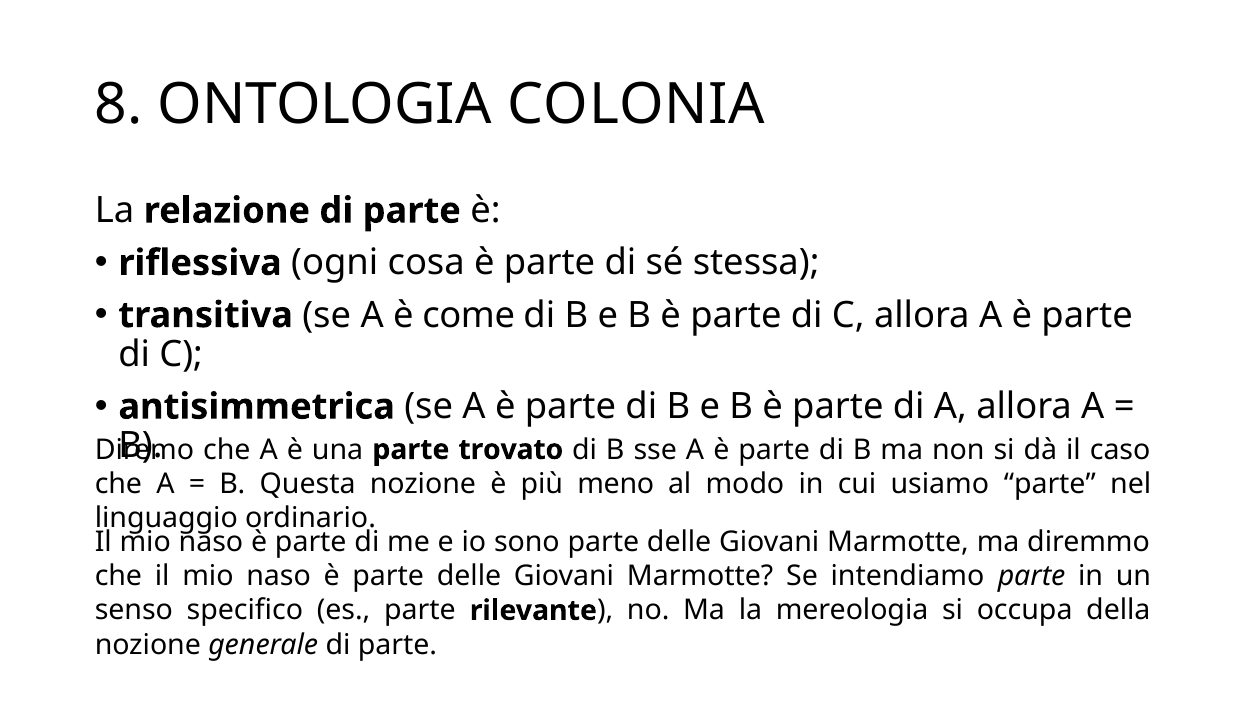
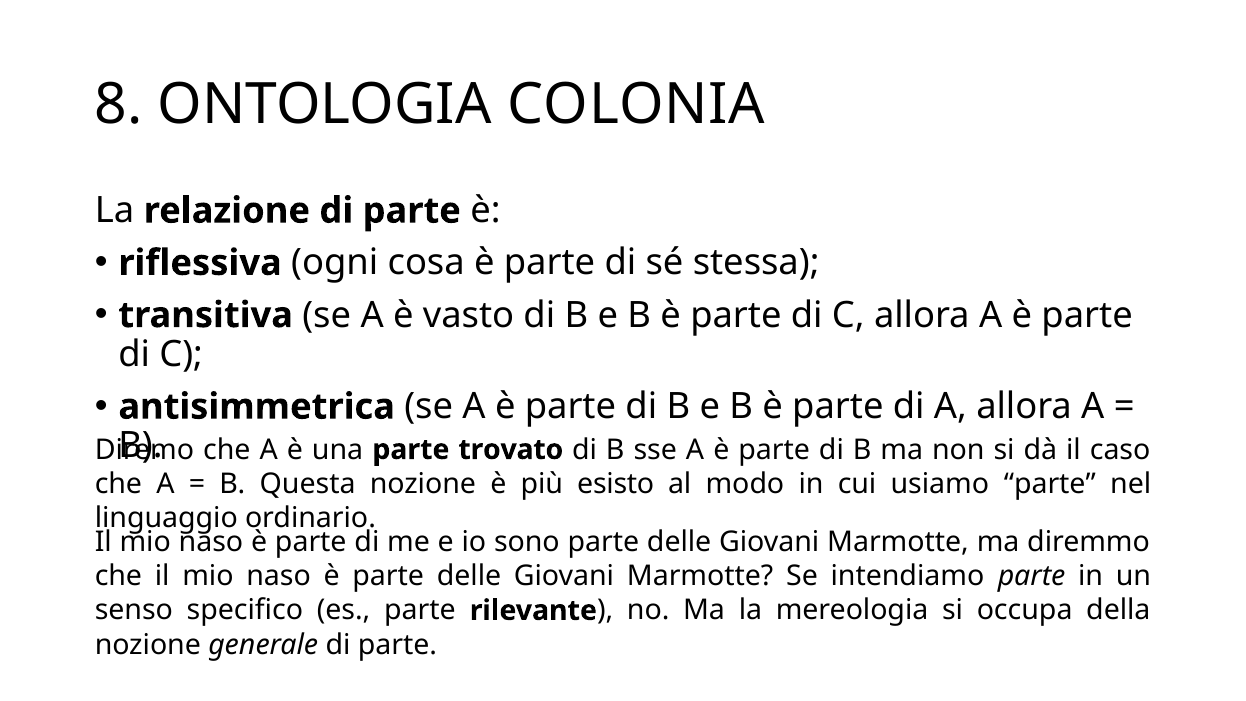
come: come -> vasto
meno: meno -> esisto
